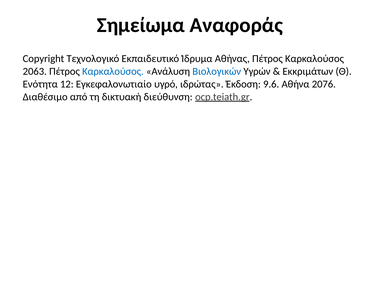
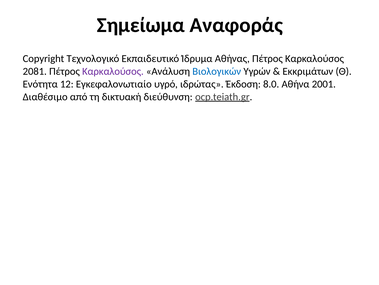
2063: 2063 -> 2081
Καρκαλούσος at (113, 71) colour: blue -> purple
9.6: 9.6 -> 8.0
2076: 2076 -> 2001
